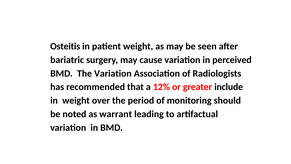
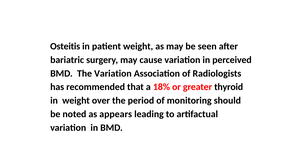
12%: 12% -> 18%
include: include -> thyroid
warrant: warrant -> appears
